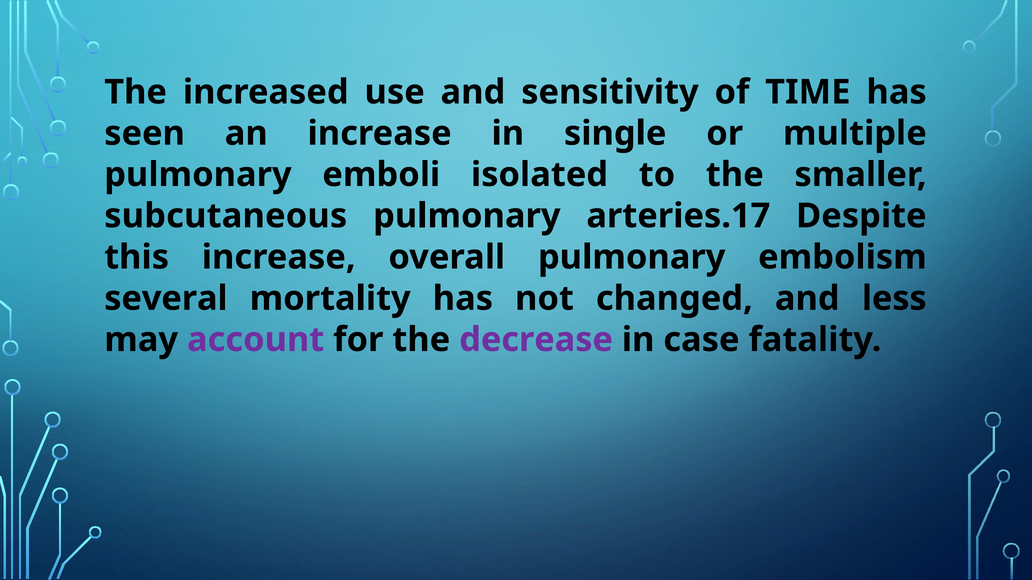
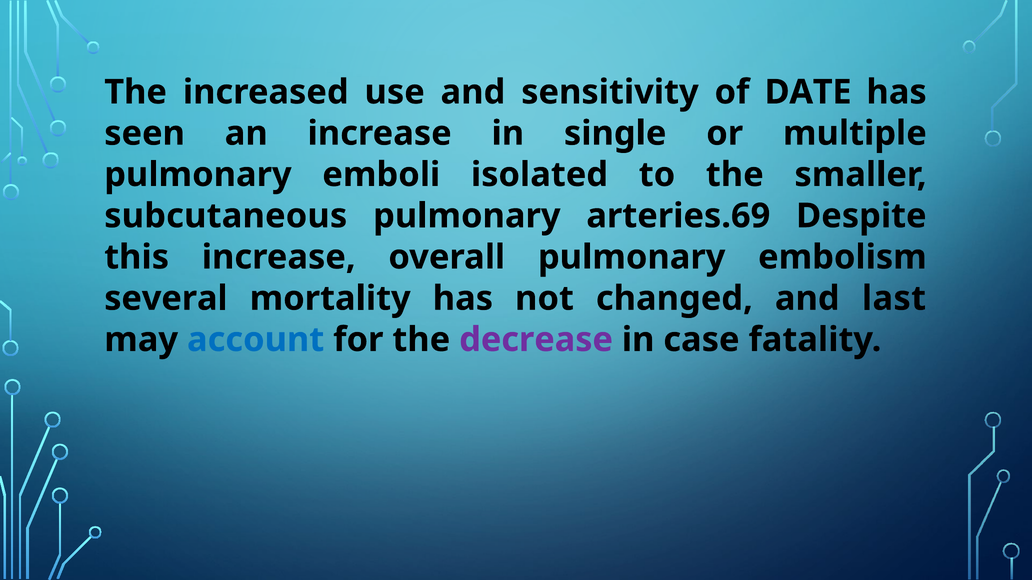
TIME: TIME -> DATE
arteries.17: arteries.17 -> arteries.69
less: less -> last
account colour: purple -> blue
